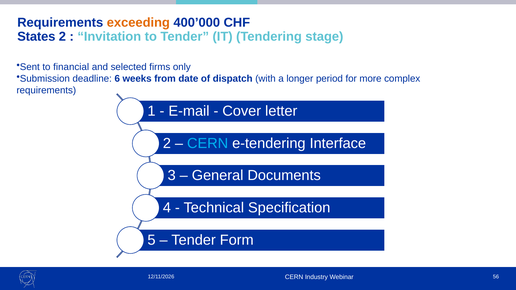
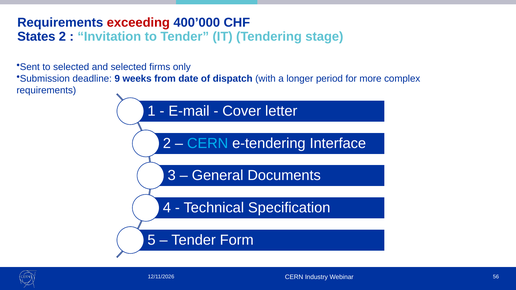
exceeding colour: orange -> red
to financial: financial -> selected
6: 6 -> 9
